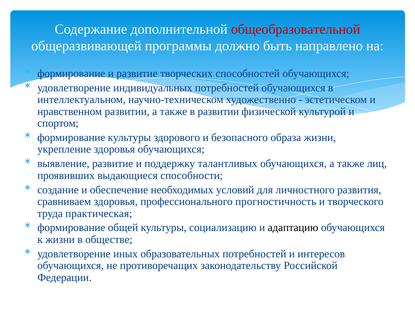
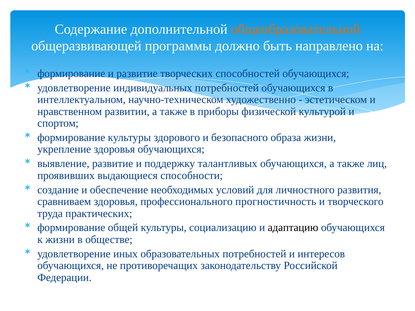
общеобразовательной colour: red -> orange
в развитии: развитии -> приборы
практическая: практическая -> практических
